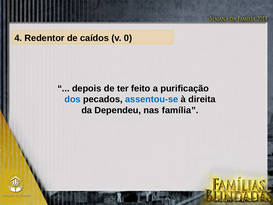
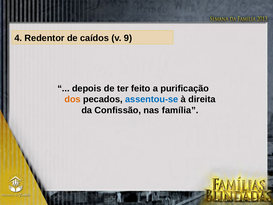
0: 0 -> 9
dos colour: blue -> orange
Dependeu: Dependeu -> Confissão
